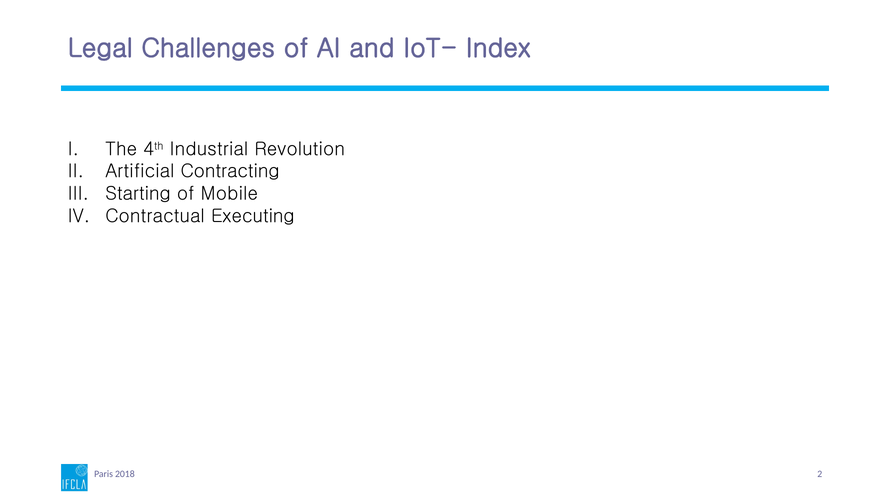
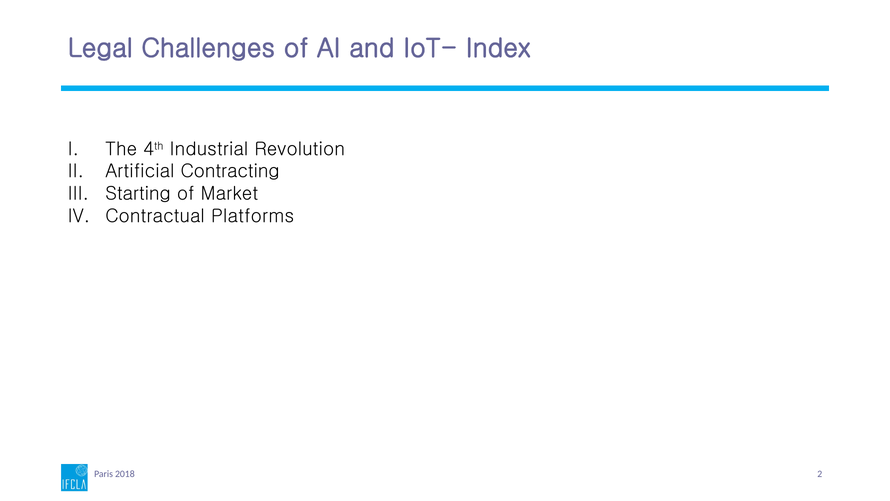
Mobile: Mobile -> Market
Executing: Executing -> Platforms
